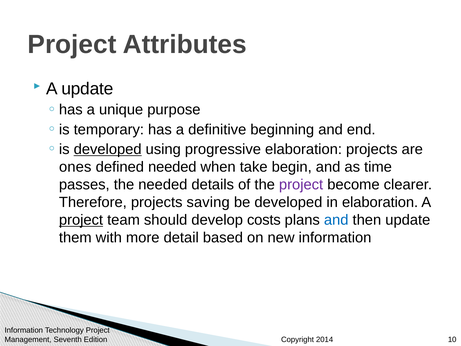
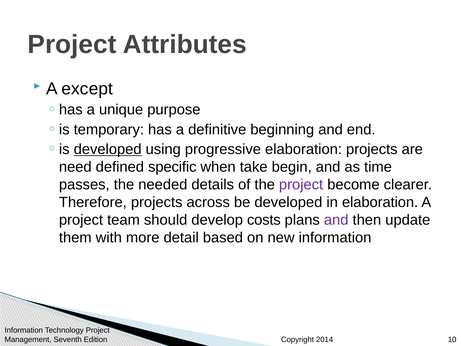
A update: update -> except
ones: ones -> need
defined needed: needed -> specific
saving: saving -> across
project at (81, 220) underline: present -> none
and at (336, 220) colour: blue -> purple
